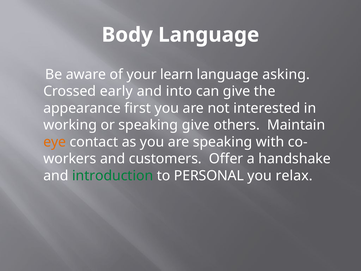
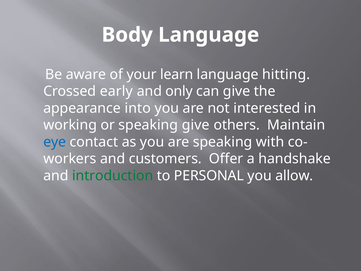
asking: asking -> hitting
into: into -> only
first: first -> into
eye colour: orange -> blue
relax: relax -> allow
